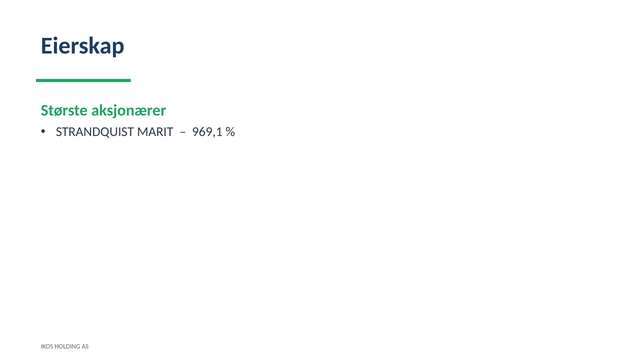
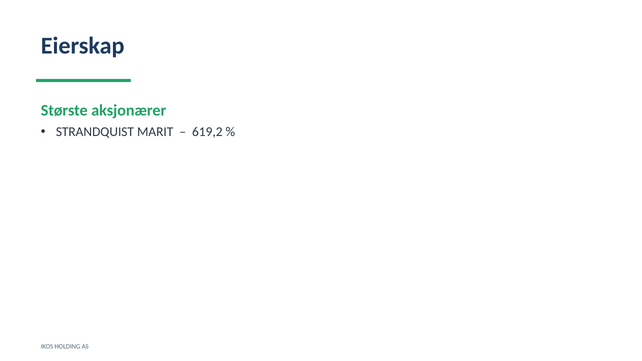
969,1: 969,1 -> 619,2
